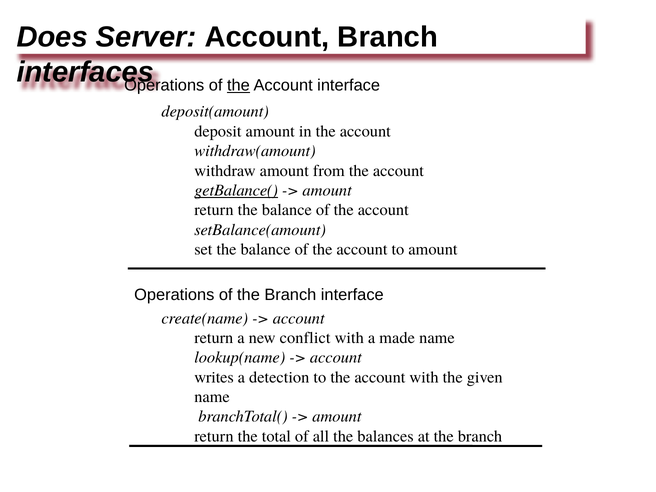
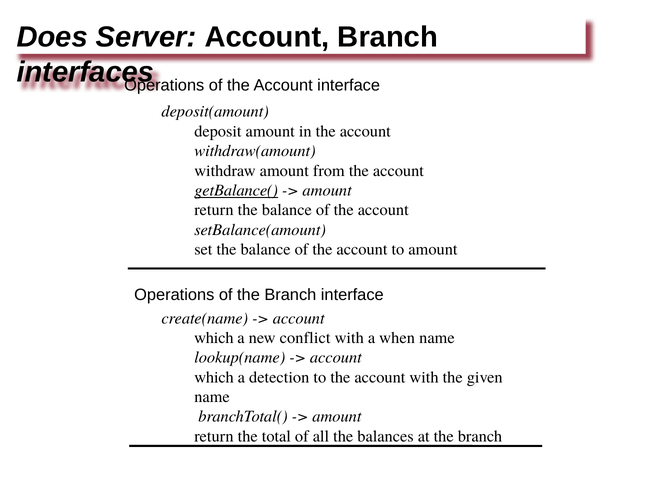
the at (238, 85) underline: present -> none
return at (214, 338): return -> which
made: made -> when
writes at (214, 377): writes -> which
